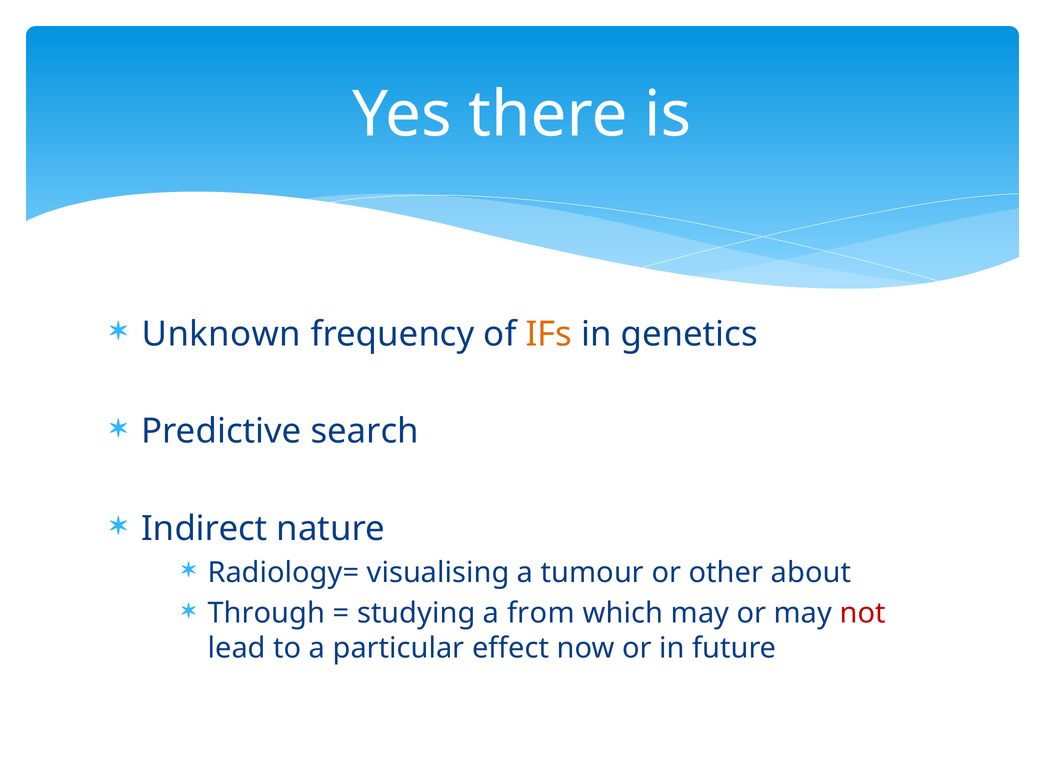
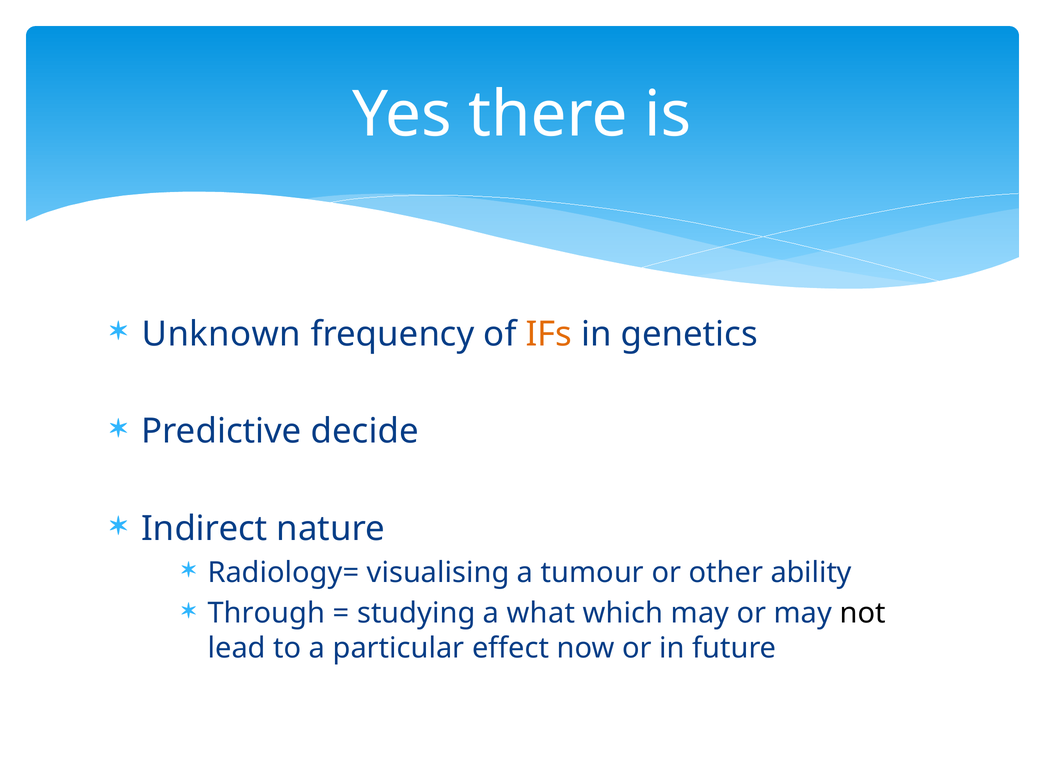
search: search -> decide
about: about -> ability
from: from -> what
not colour: red -> black
